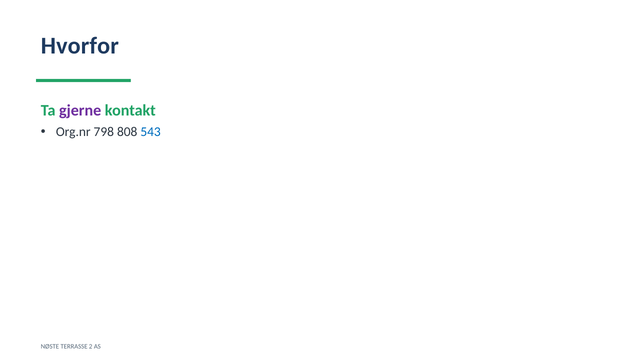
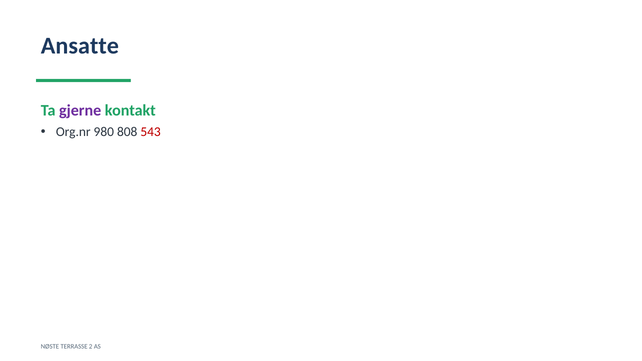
Hvorfor: Hvorfor -> Ansatte
798: 798 -> 980
543 colour: blue -> red
